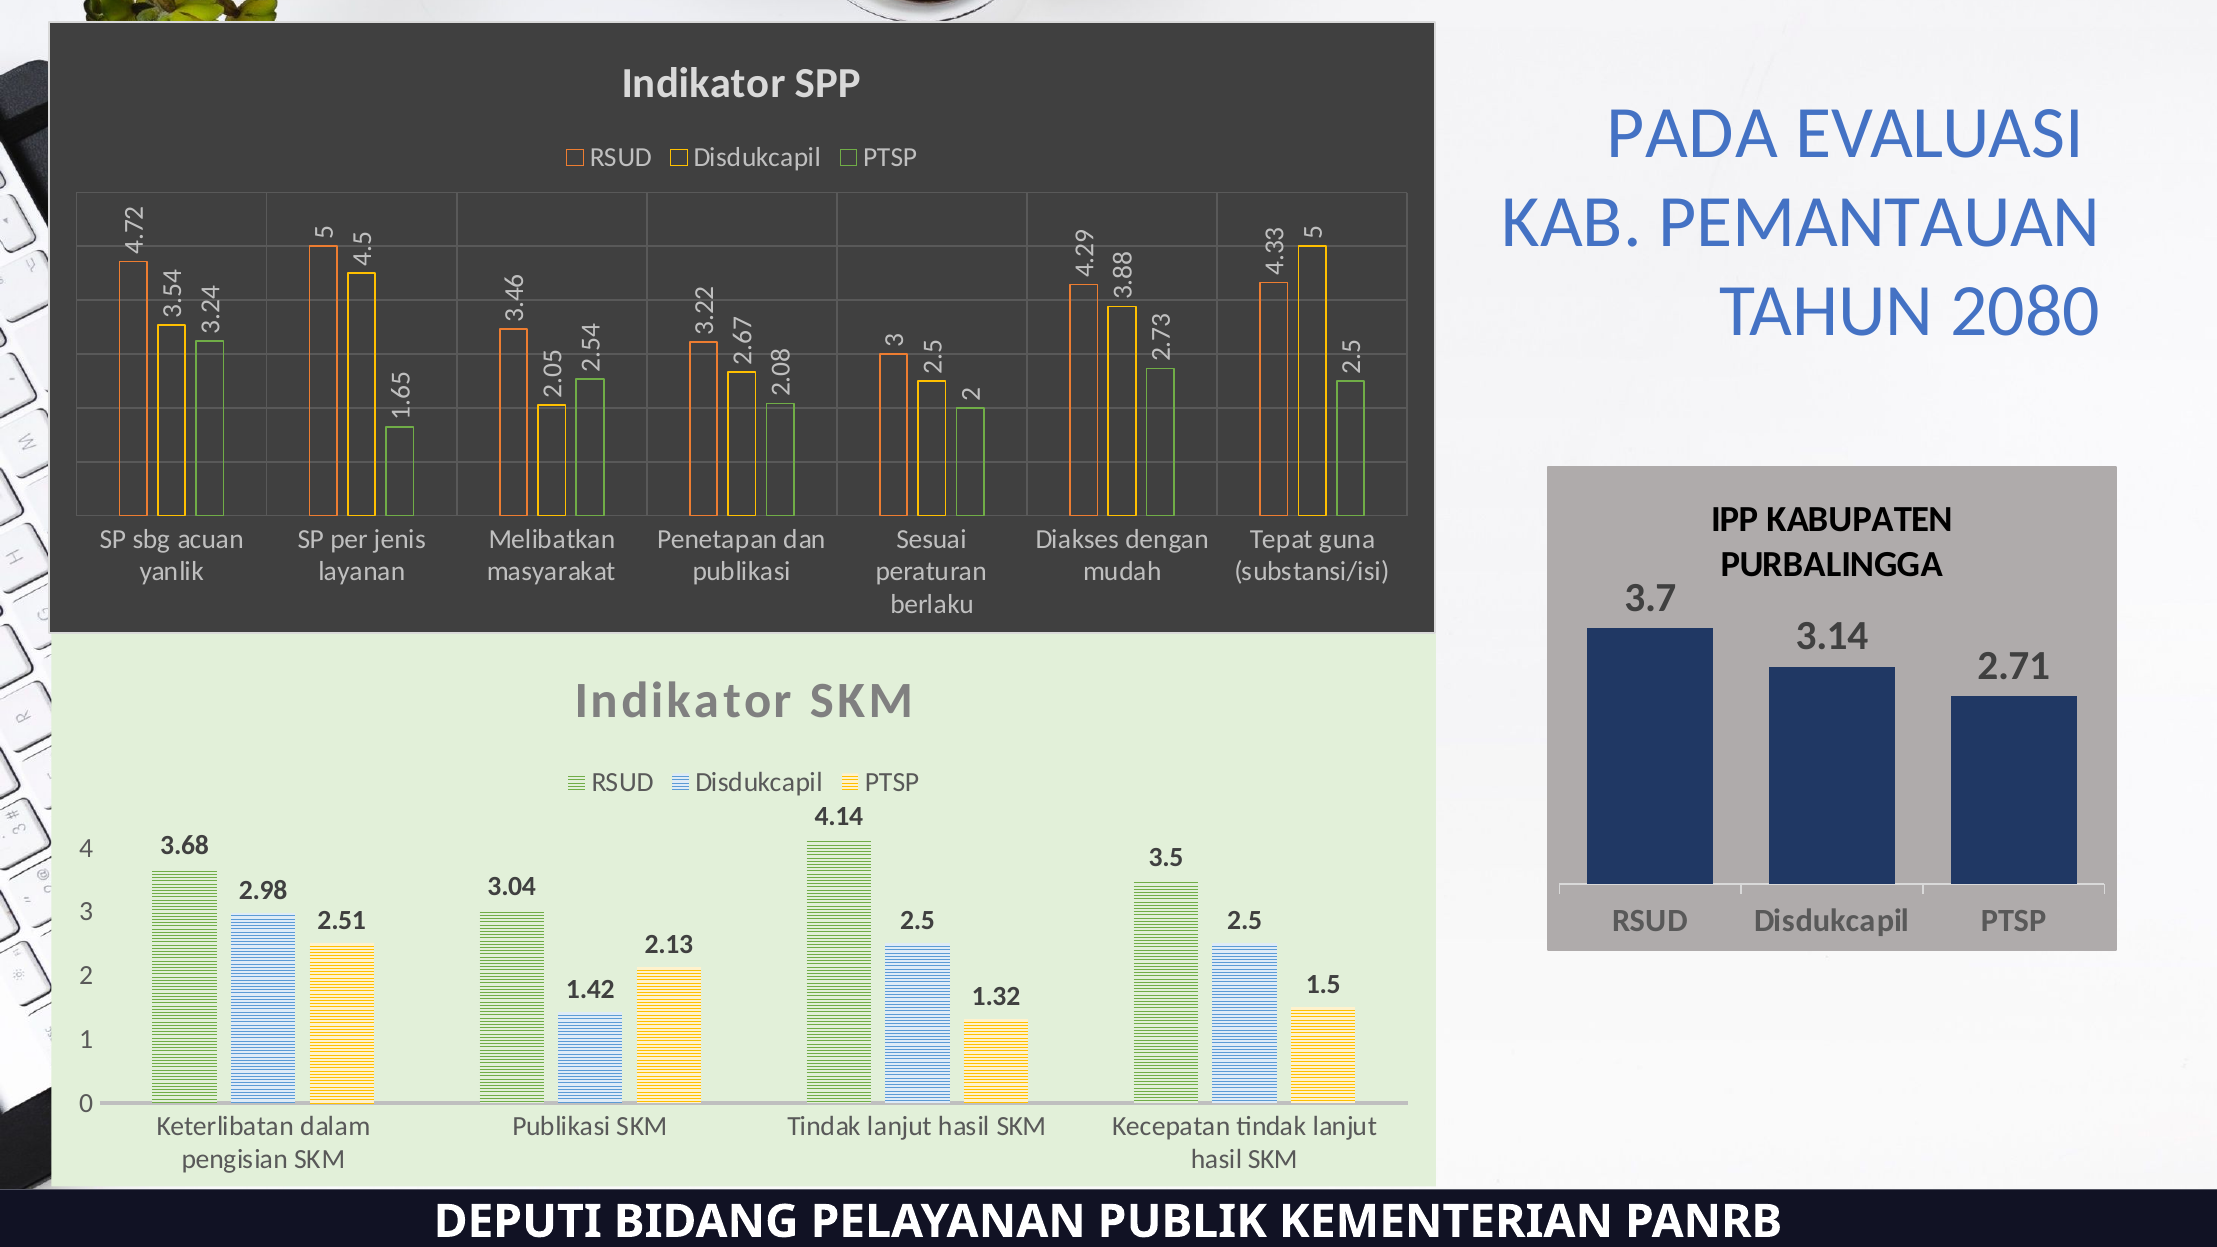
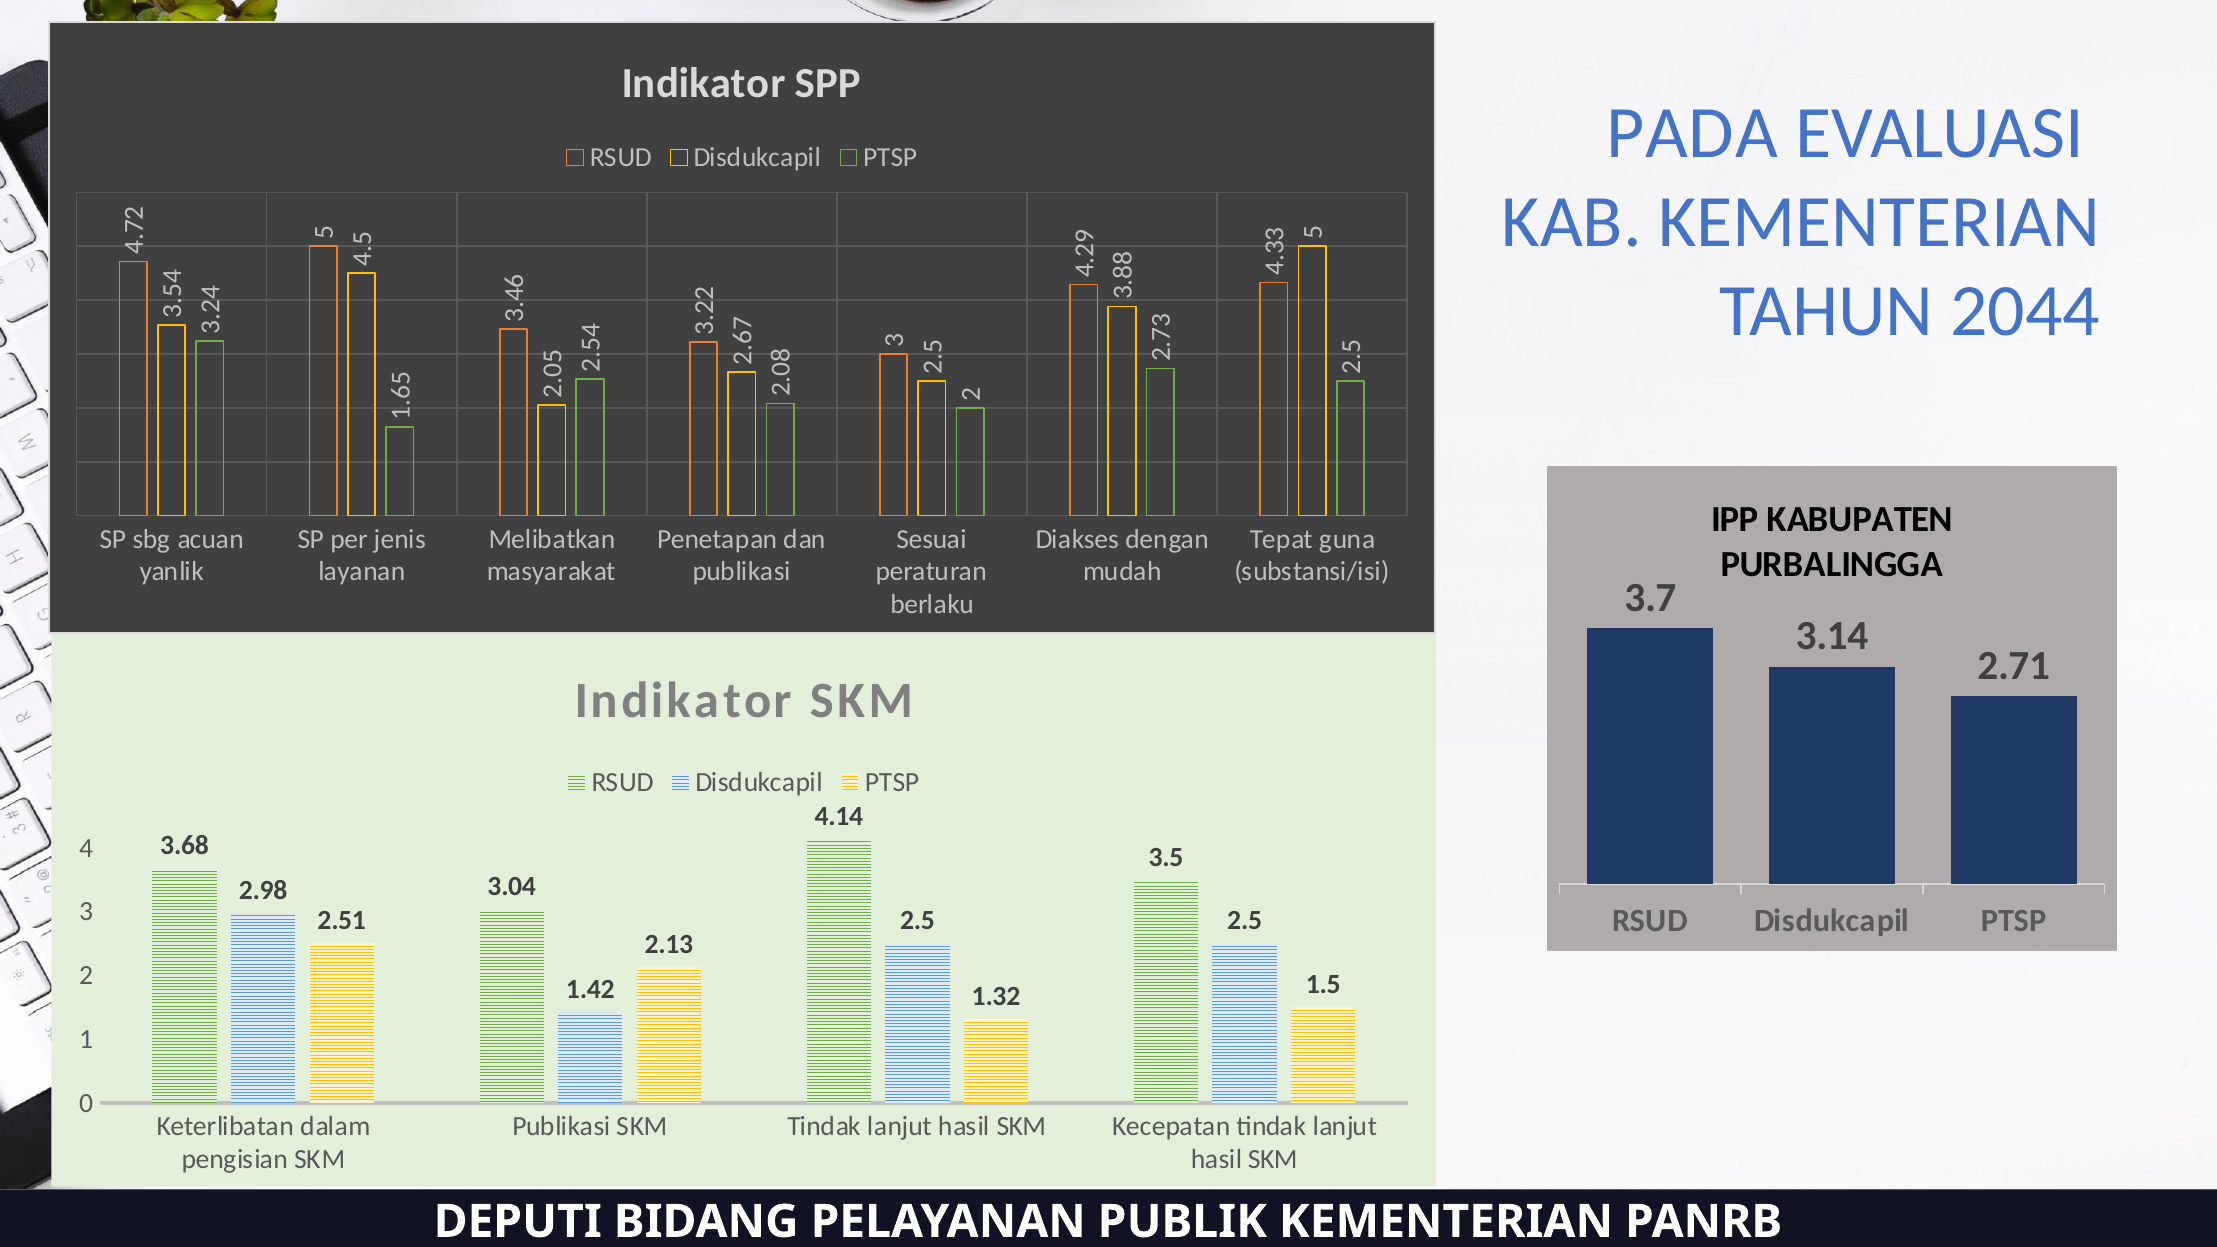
KAB PEMANTAUAN: PEMANTAUAN -> KEMENTERIAN
2080: 2080 -> 2044
